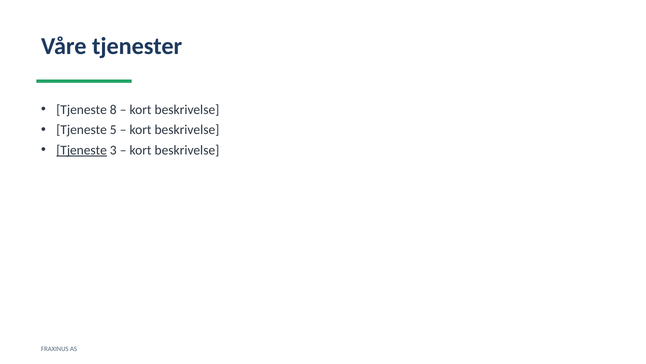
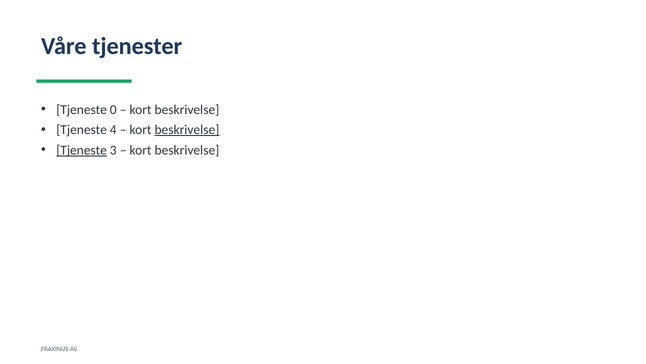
8: 8 -> 0
5: 5 -> 4
beskrivelse at (187, 130) underline: none -> present
